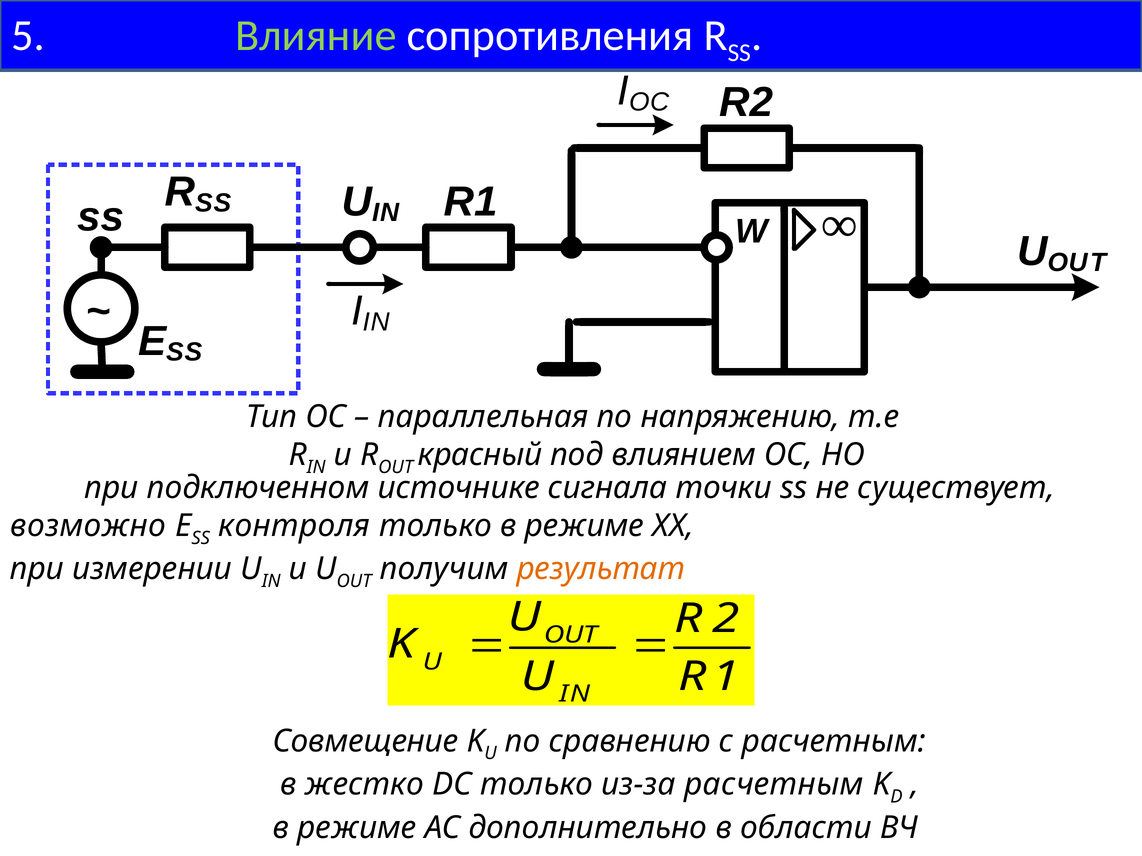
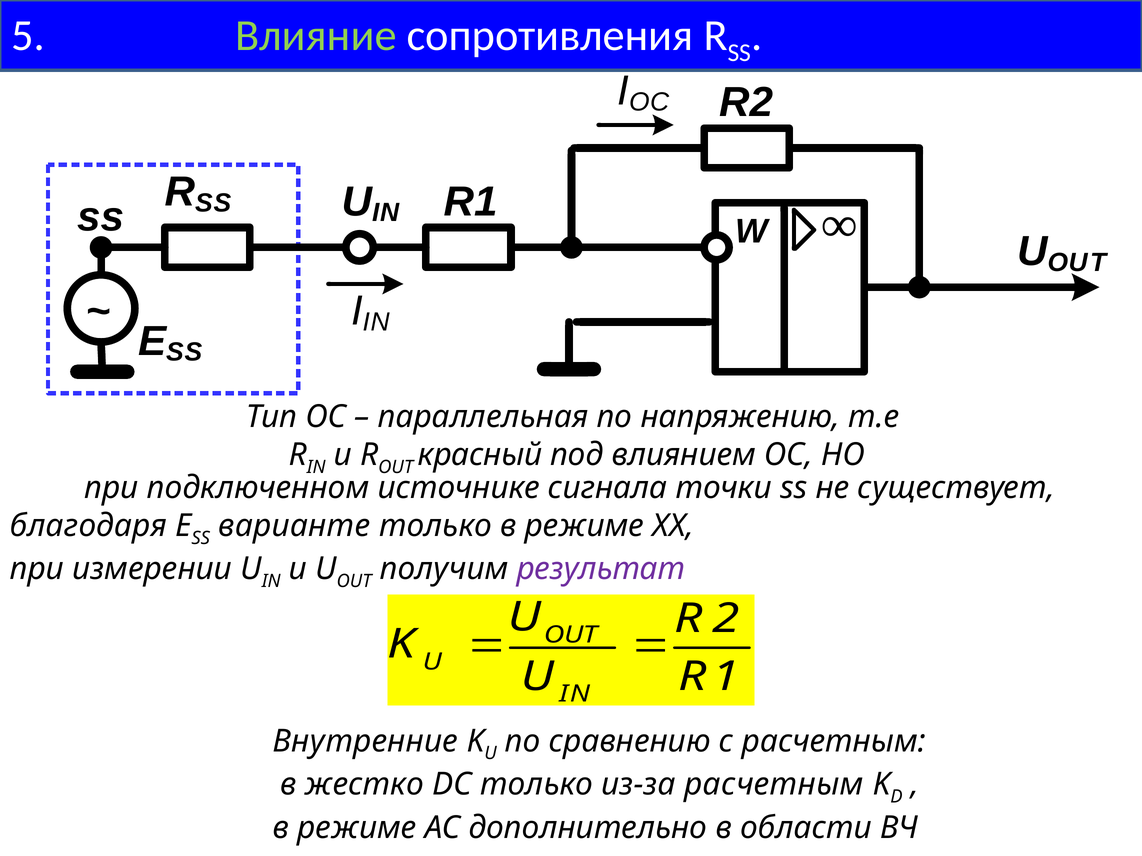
возможно: возможно -> благодаря
контроля: контроля -> варианте
результат colour: orange -> purple
Совмещение: Совмещение -> Внутренние
